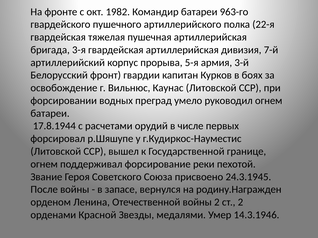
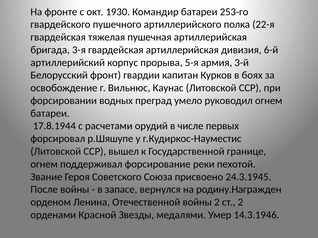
1982: 1982 -> 1930
963-го: 963-го -> 253-го
7-й: 7-й -> 6-й
